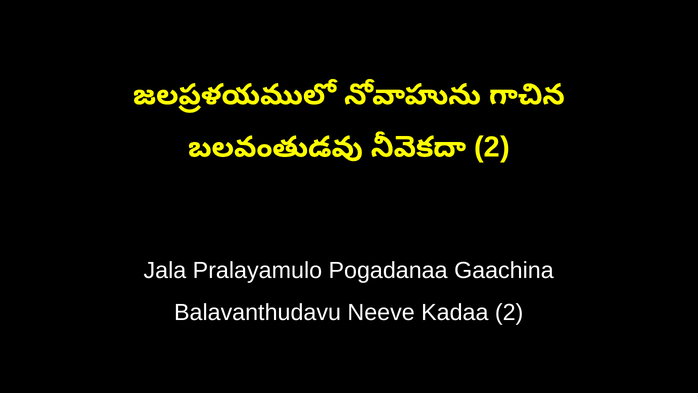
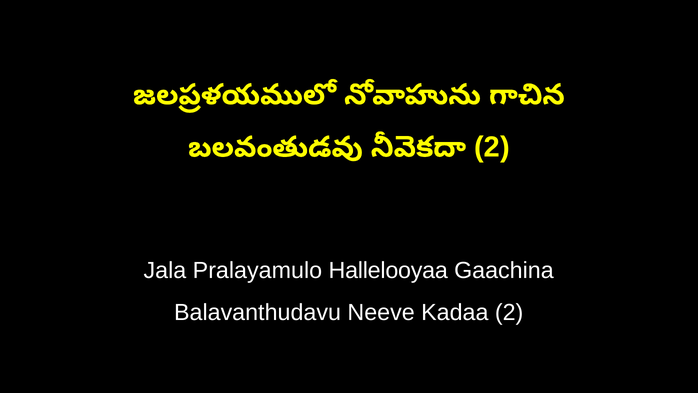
Pogadanaa: Pogadanaa -> Hallelooyaa
